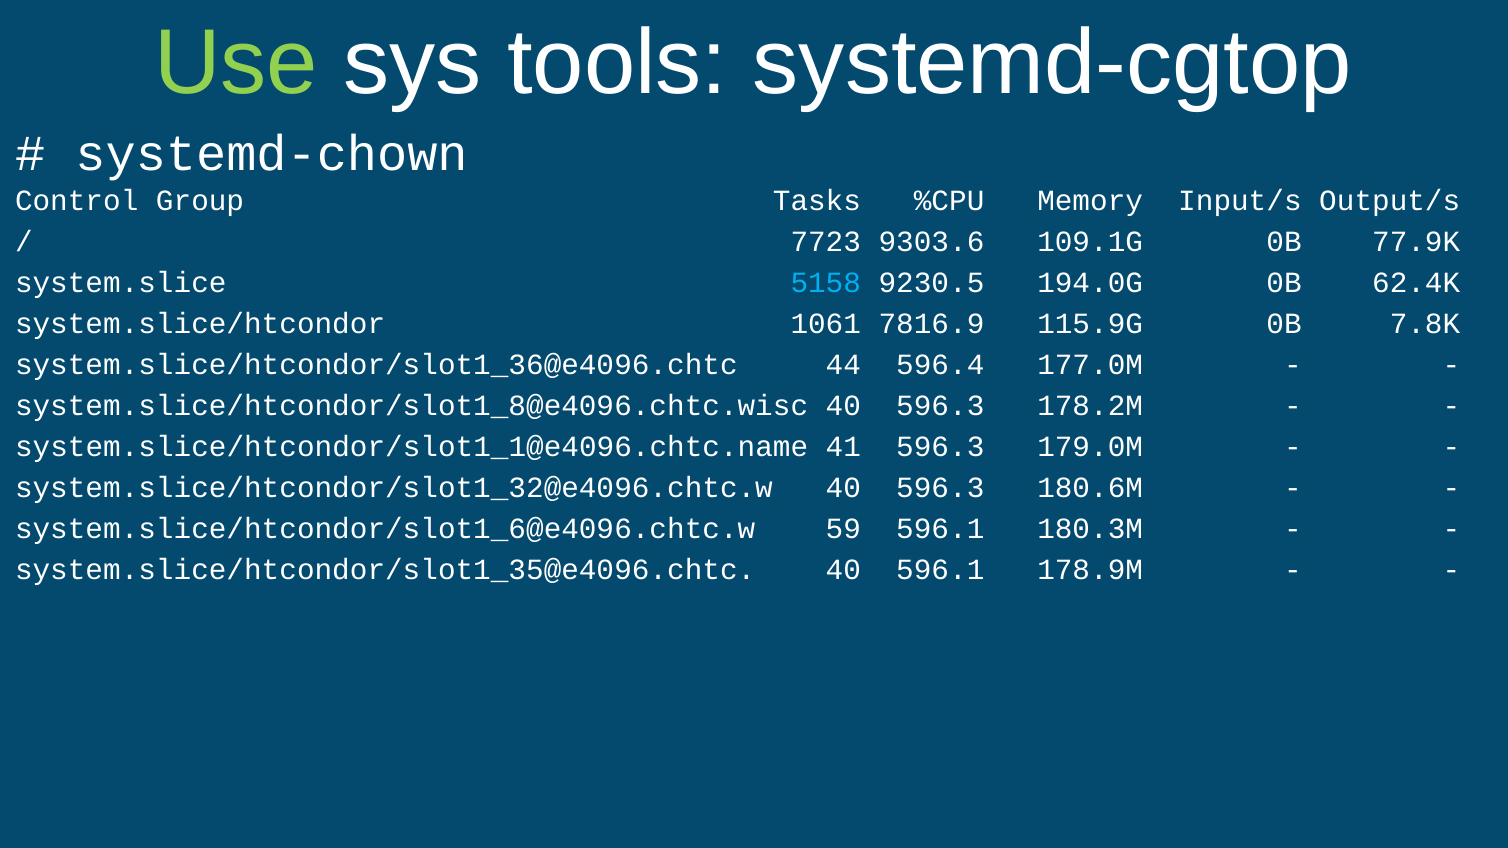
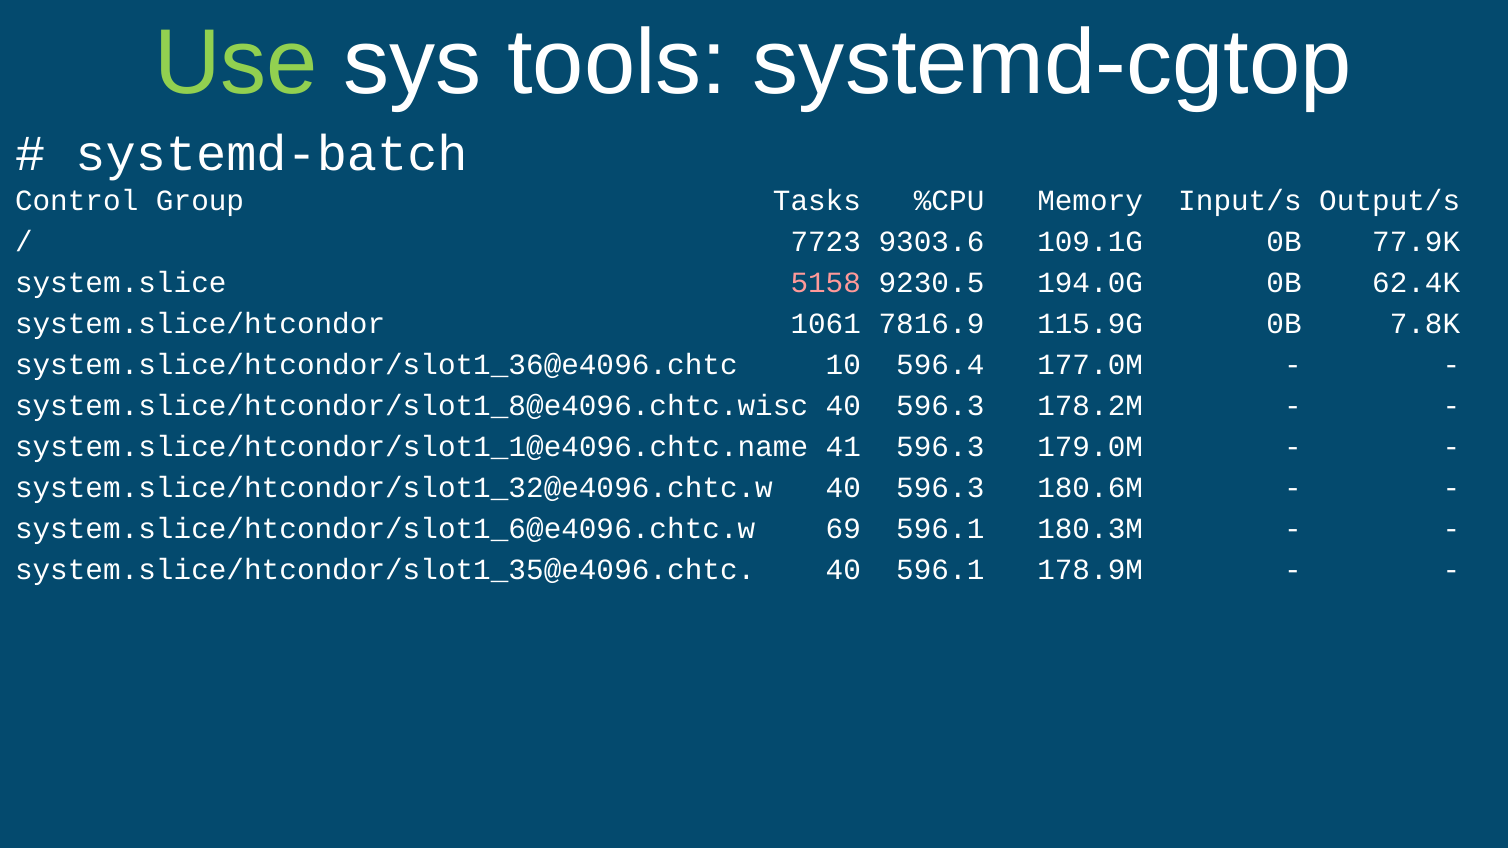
systemd-chown: systemd-chown -> systemd-batch
5158 colour: light blue -> pink
44: 44 -> 10
59: 59 -> 69
